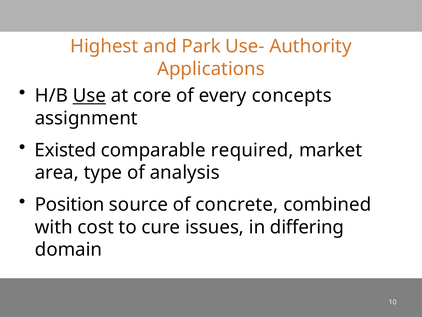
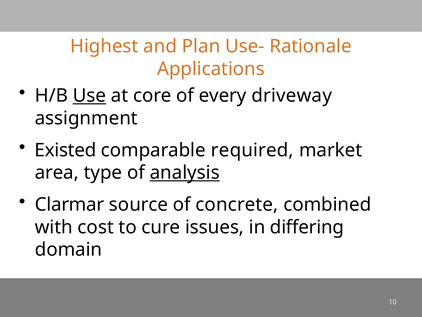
Park: Park -> Plan
Authority: Authority -> Rationale
concepts: concepts -> driveway
analysis underline: none -> present
Position: Position -> Clarmar
